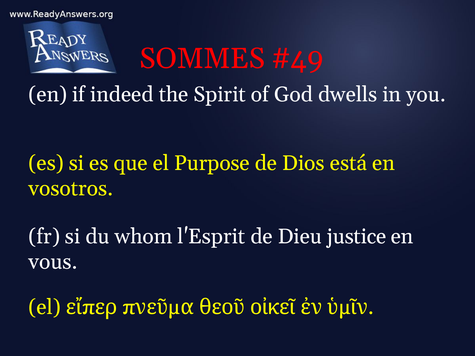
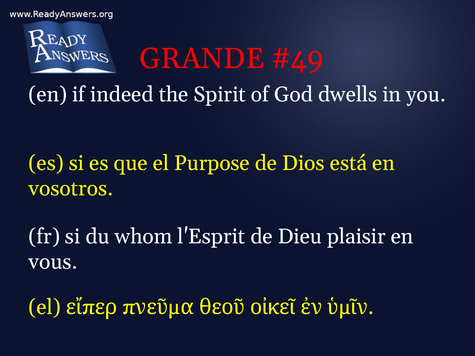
SOMMES: SOMMES -> GRANDE
justice: justice -> plaisir
